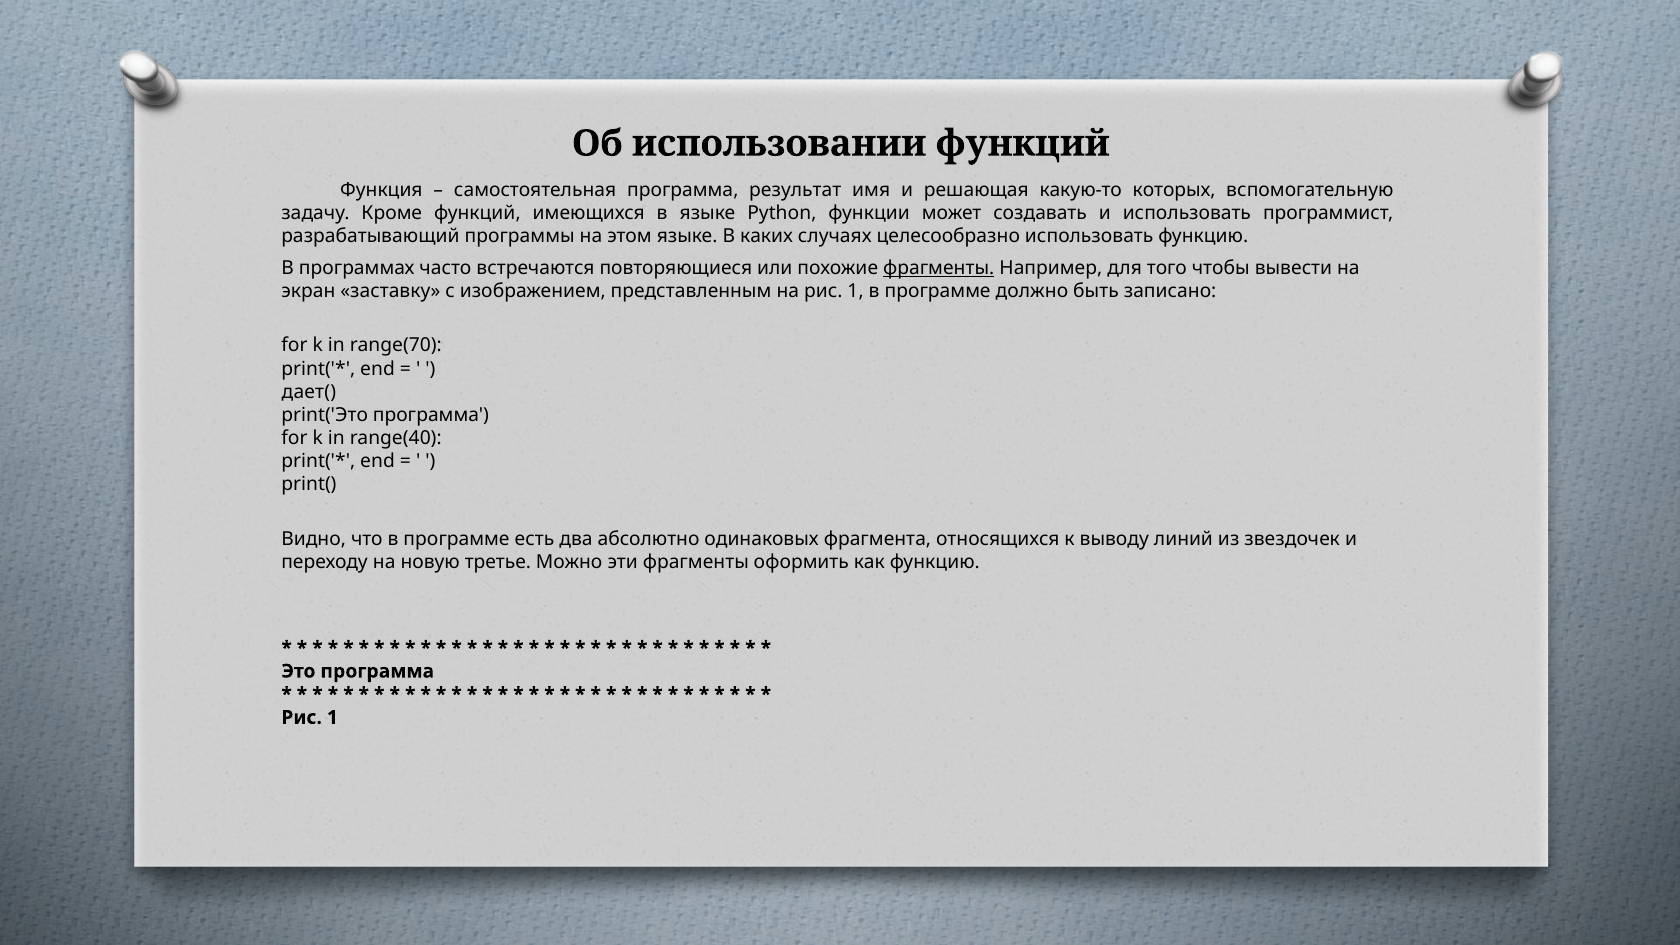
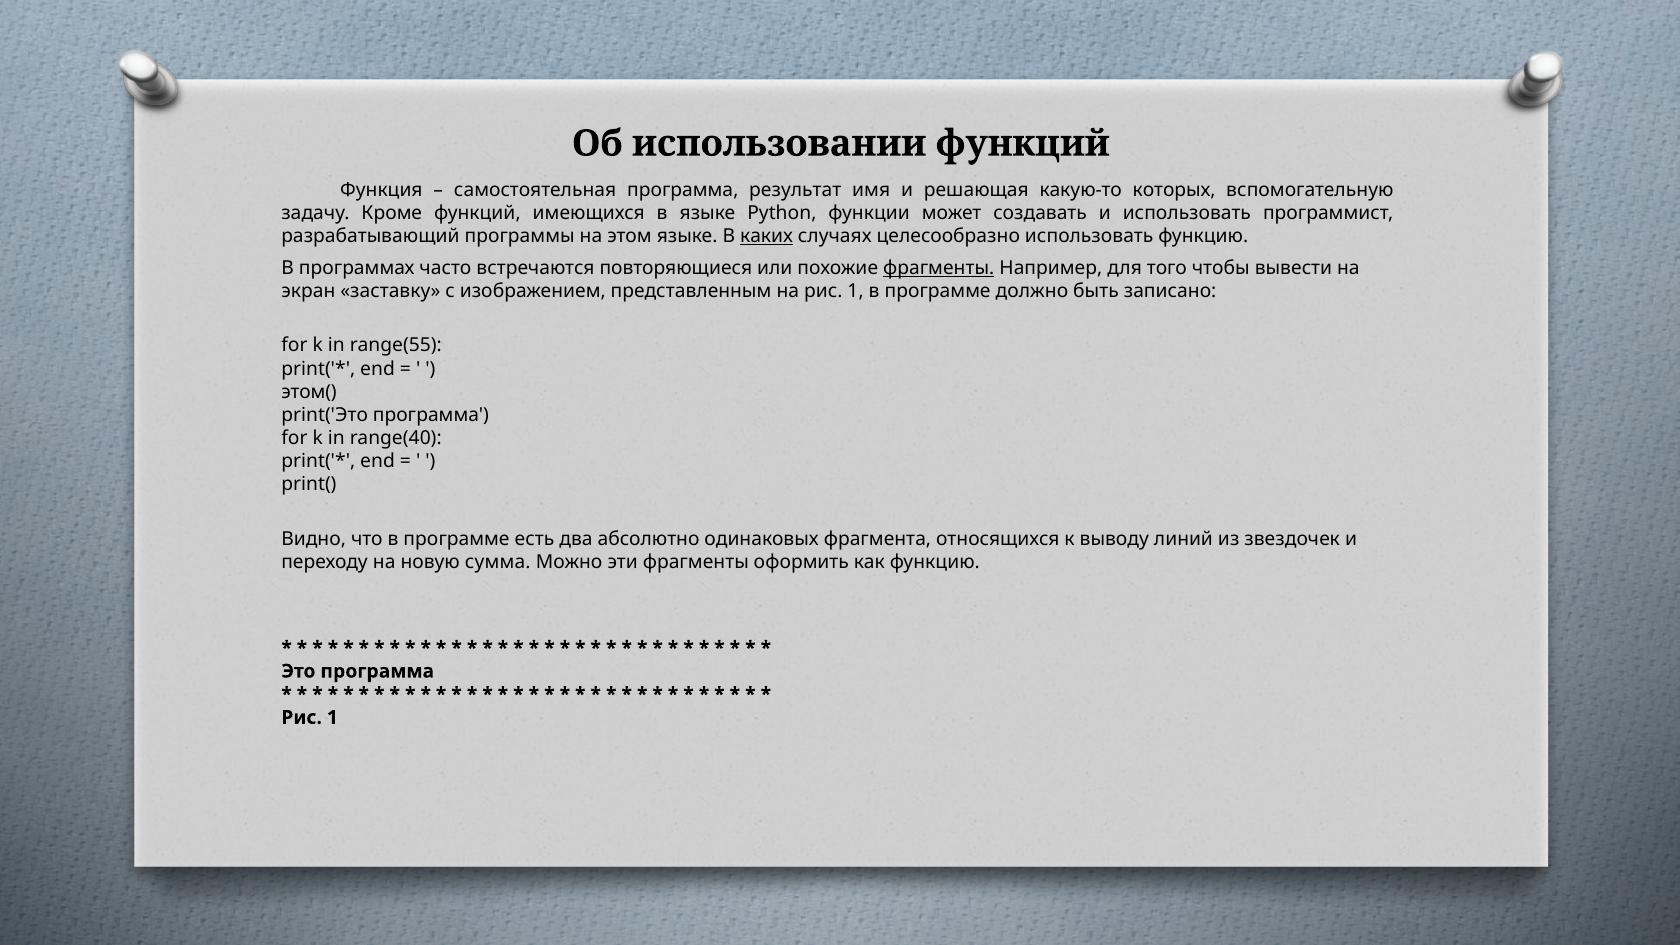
каких underline: none -> present
range(70: range(70 -> range(55
дает(: дает( -> этом(
третье: третье -> сумма
